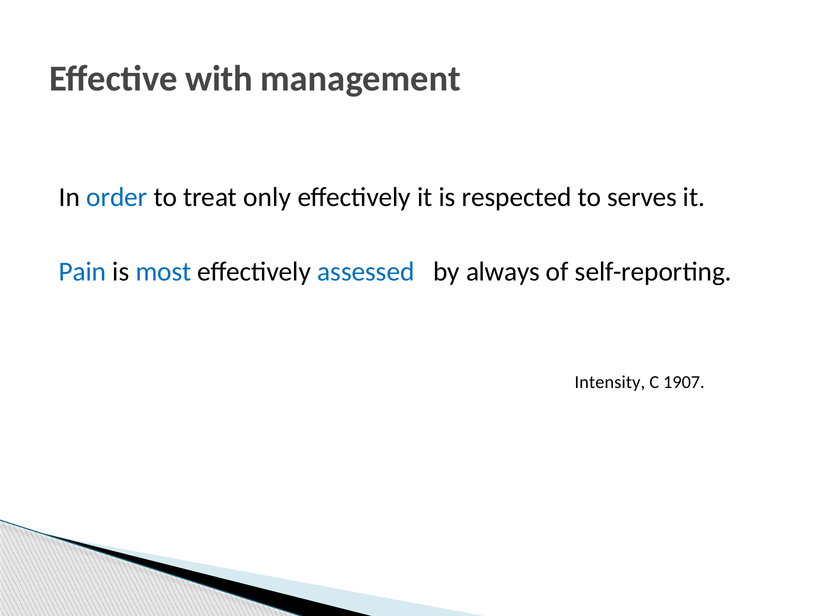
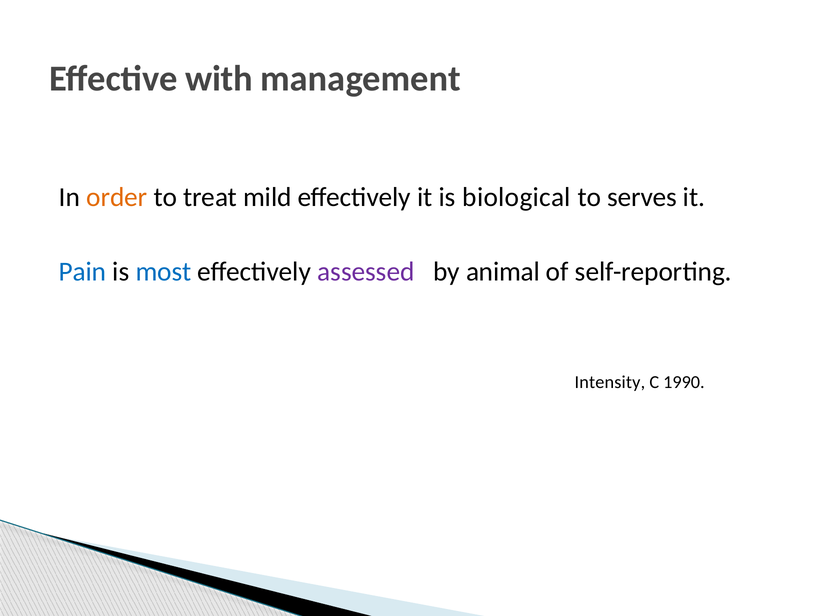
order colour: blue -> orange
only: only -> mild
respected: respected -> biological
assessed colour: blue -> purple
always: always -> animal
1907: 1907 -> 1990
